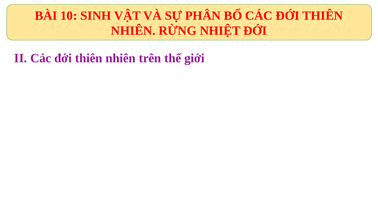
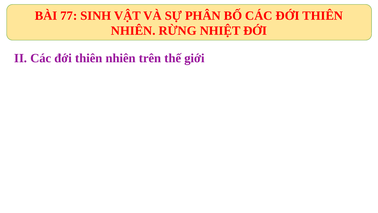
10: 10 -> 77
